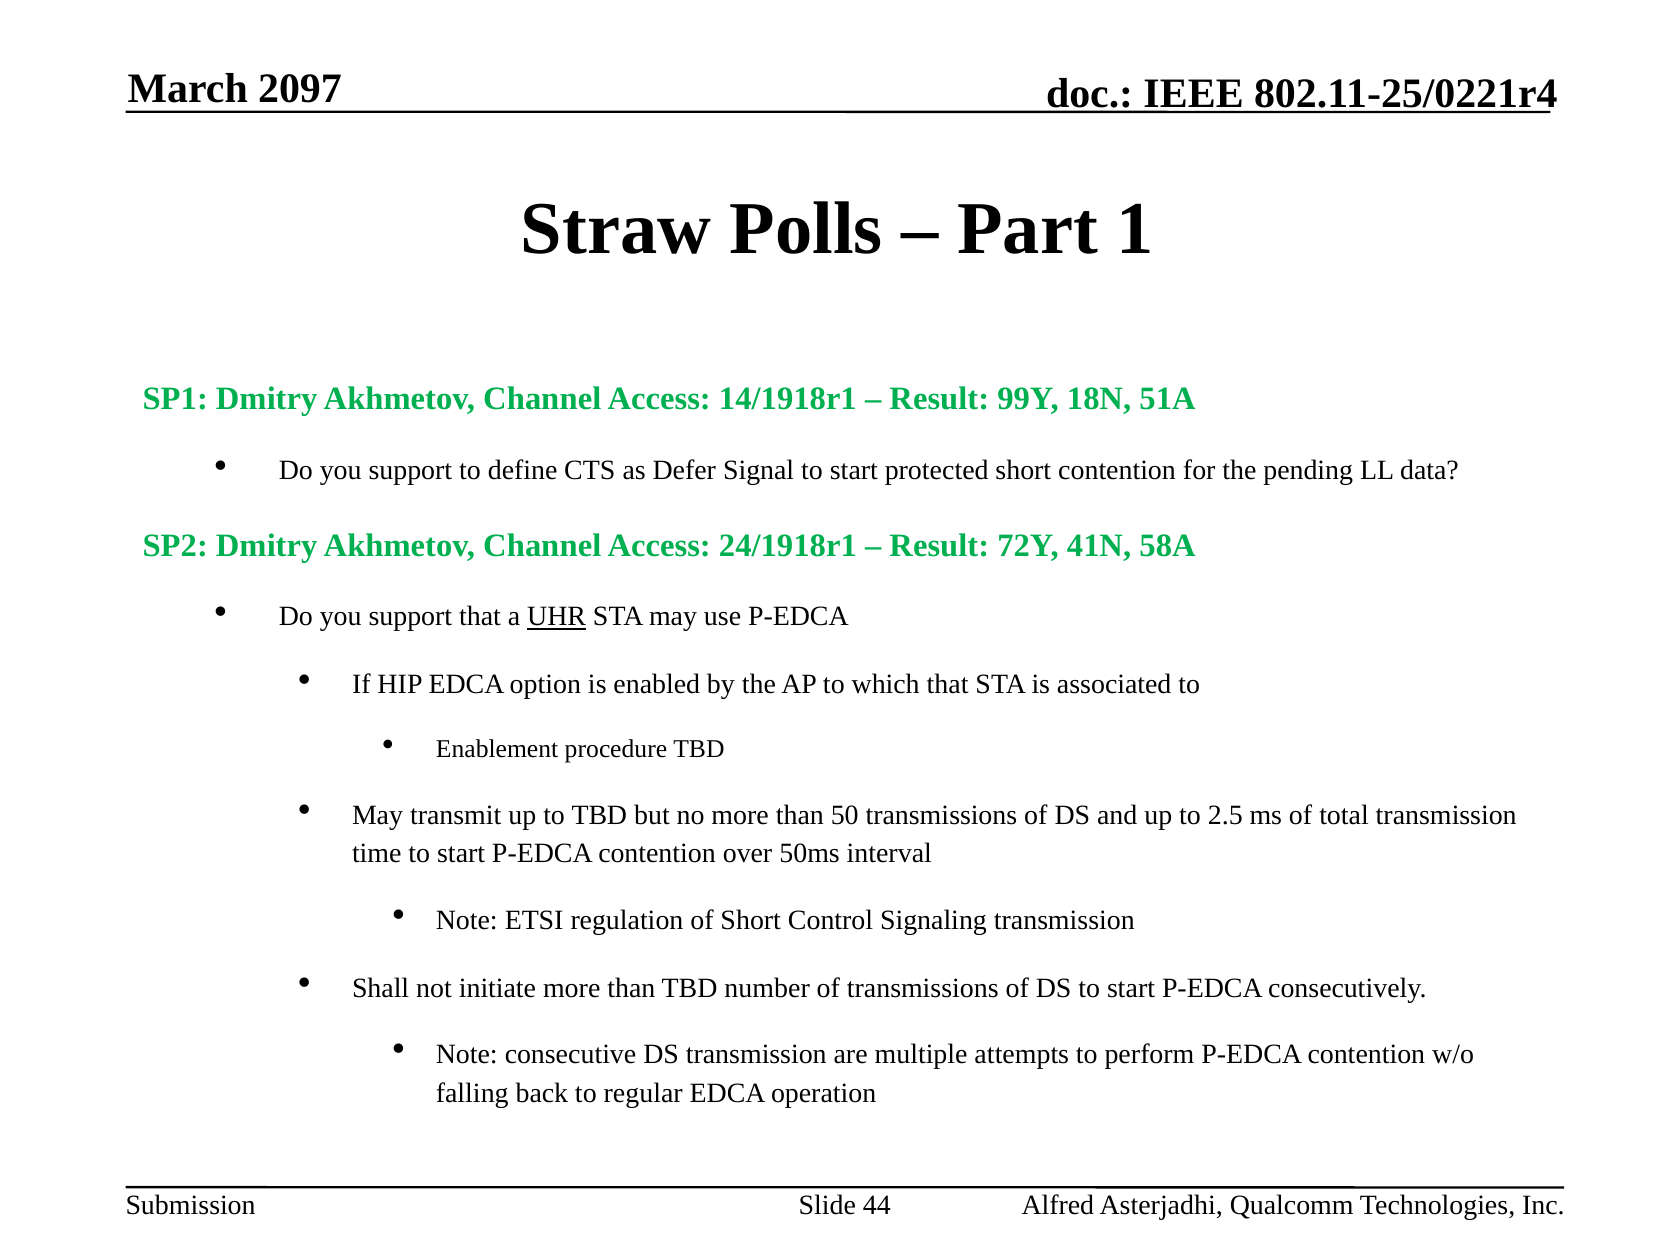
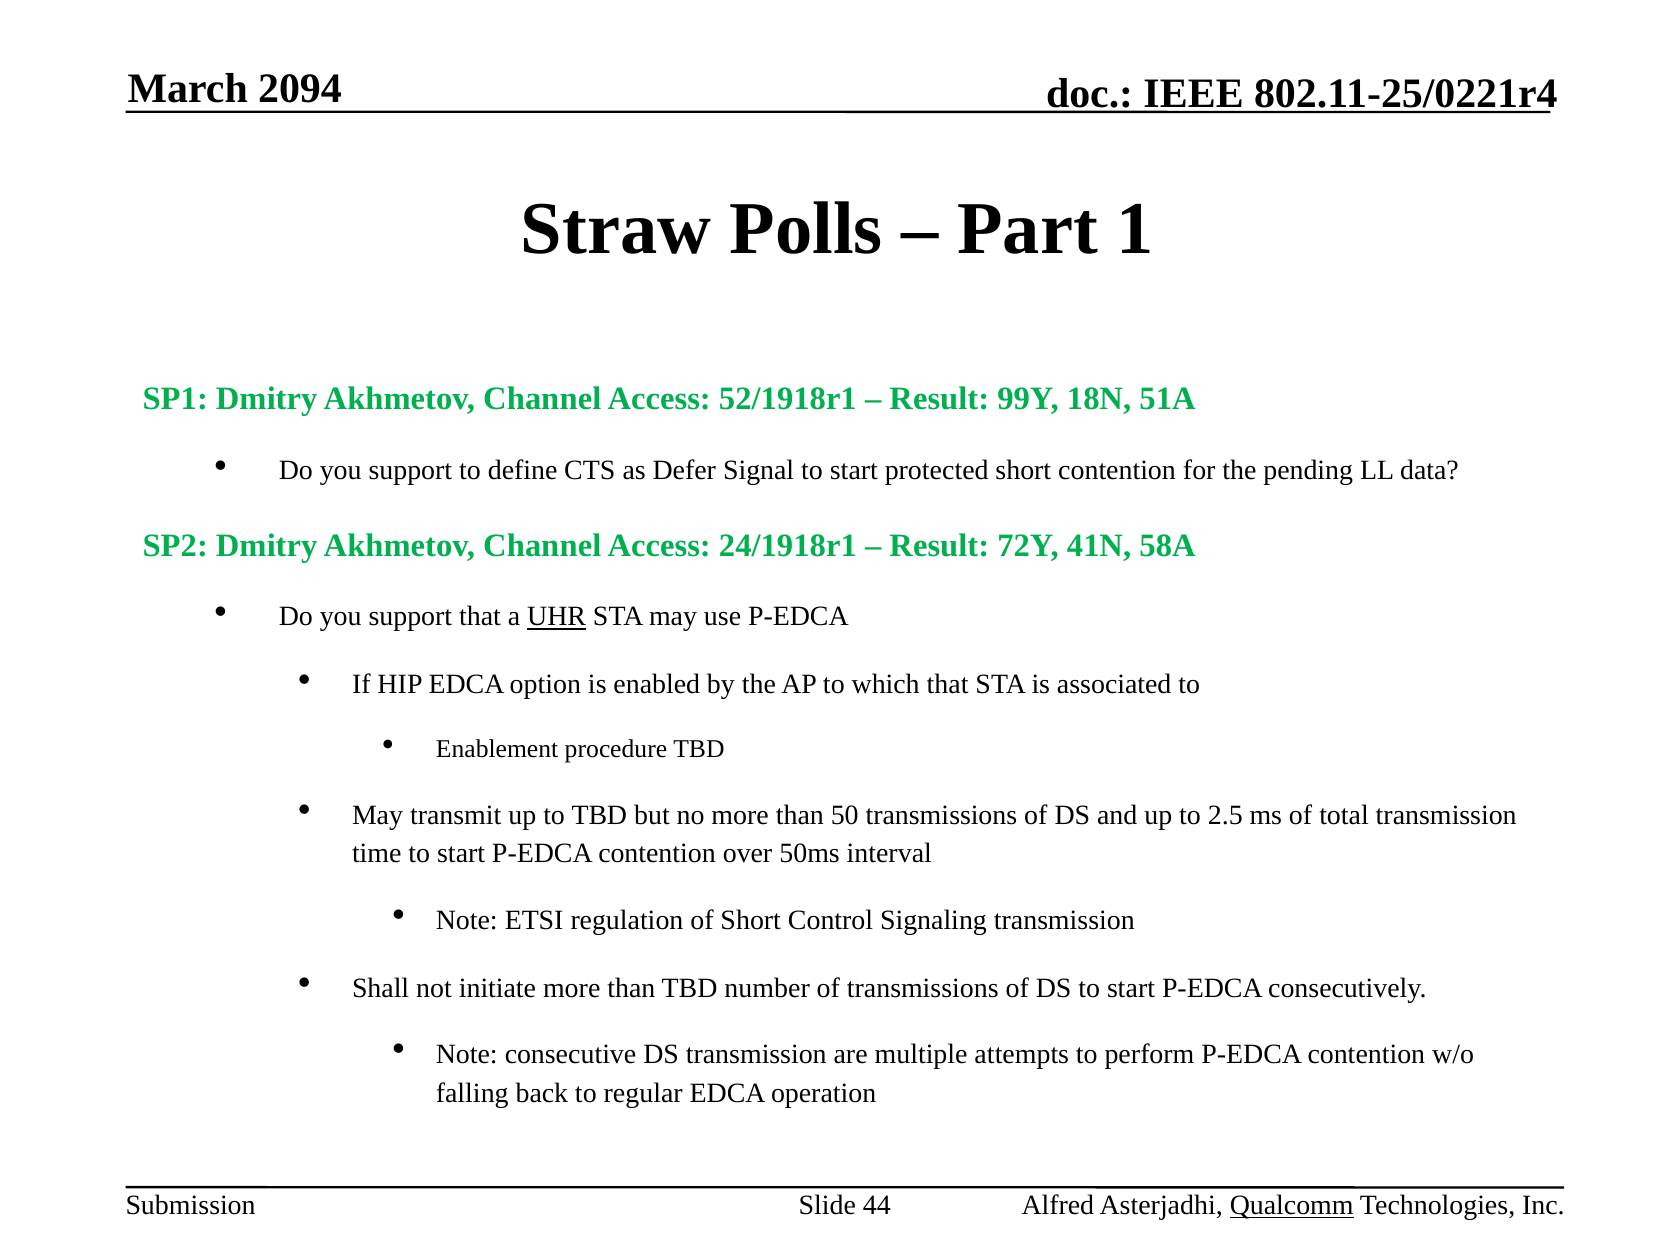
2097: 2097 -> 2094
14/1918r1: 14/1918r1 -> 52/1918r1
Qualcomm underline: none -> present
